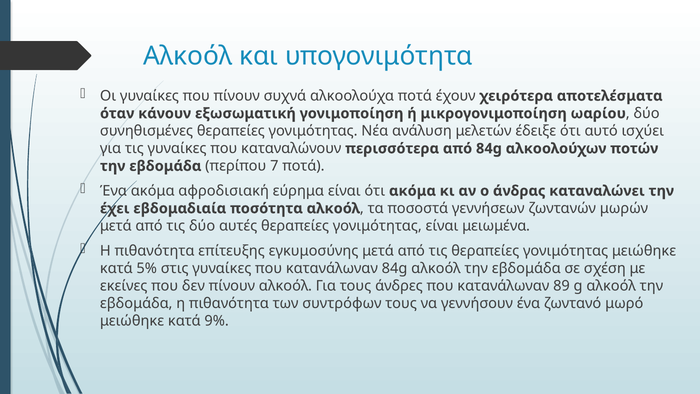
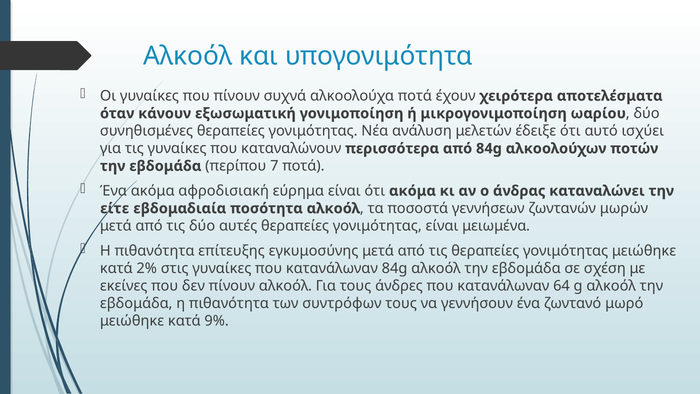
έχει: έχει -> είτε
5%: 5% -> 2%
89: 89 -> 64
